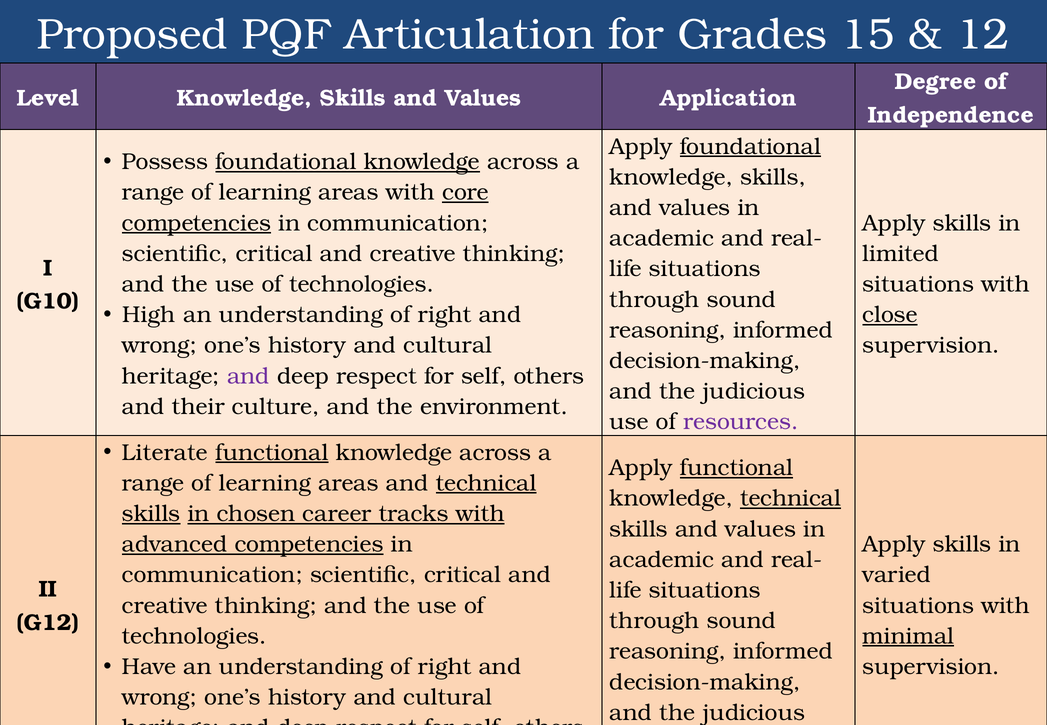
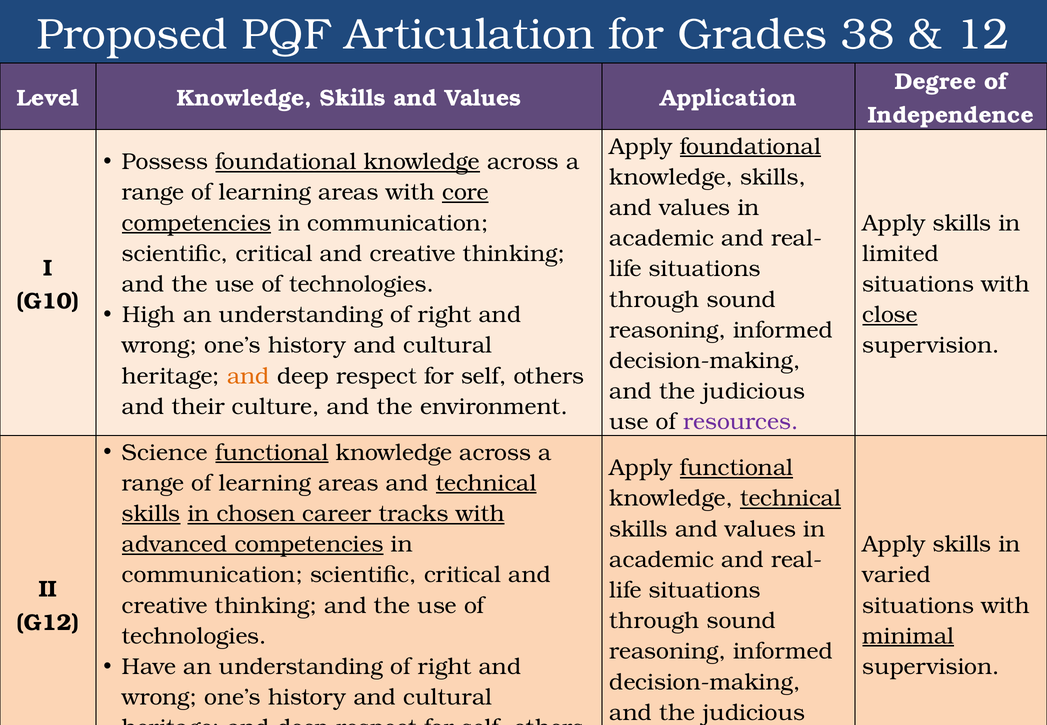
15: 15 -> 38
and at (248, 376) colour: purple -> orange
Literate: Literate -> Science
